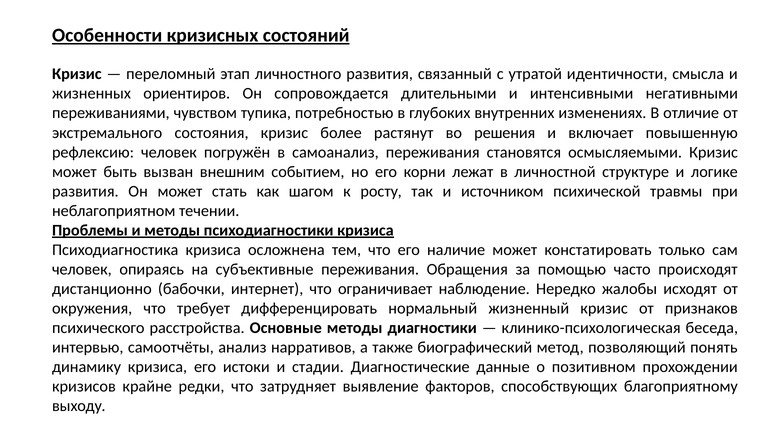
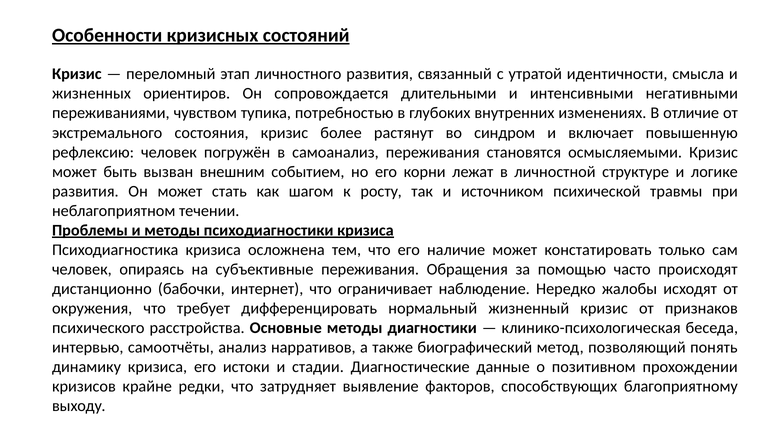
решения: решения -> синдром
